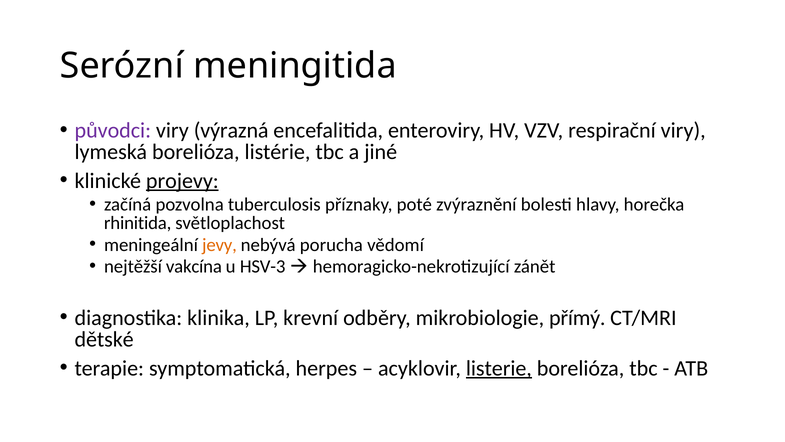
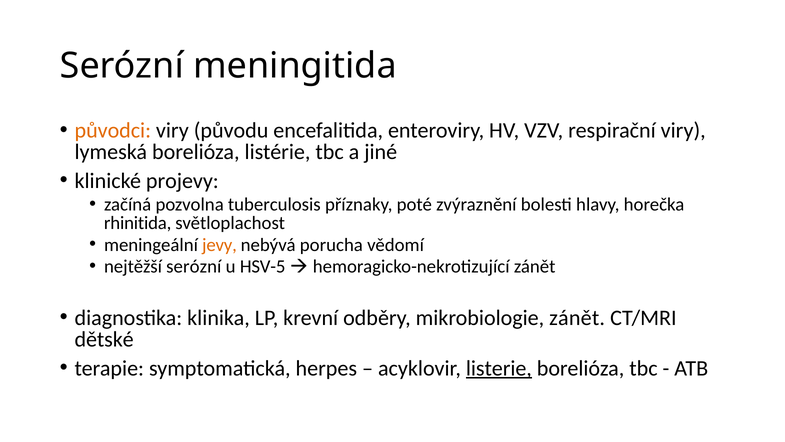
původci colour: purple -> orange
výrazná: výrazná -> původu
projevy underline: present -> none
nejtěžší vakcína: vakcína -> serózní
HSV-3: HSV-3 -> HSV-5
mikrobiologie přímý: přímý -> zánět
